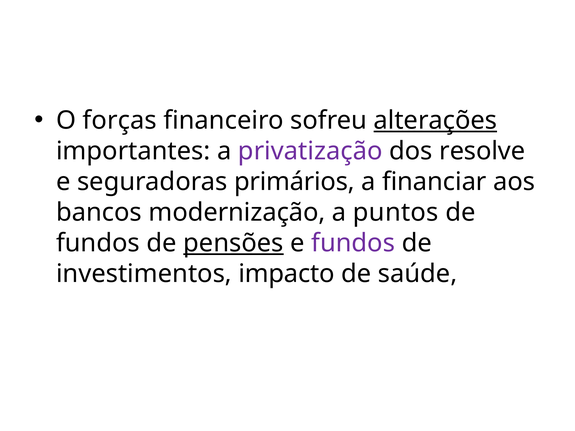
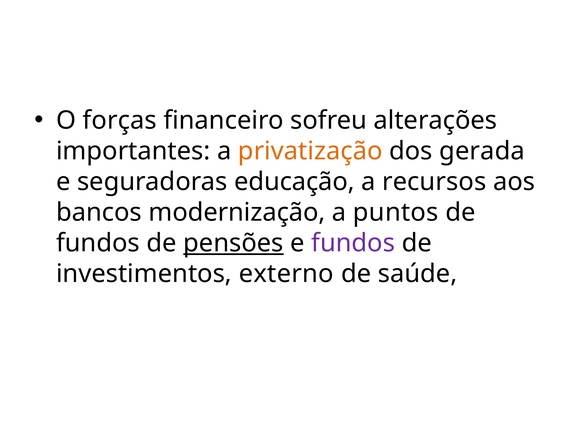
alterações underline: present -> none
privatização colour: purple -> orange
resolve: resolve -> gerada
primários: primários -> educação
financiar: financiar -> recursos
impacto: impacto -> externo
